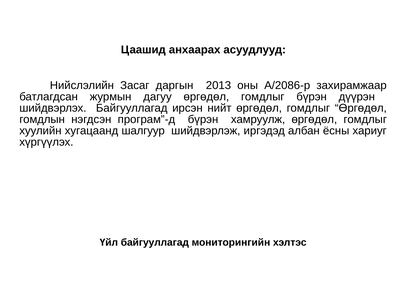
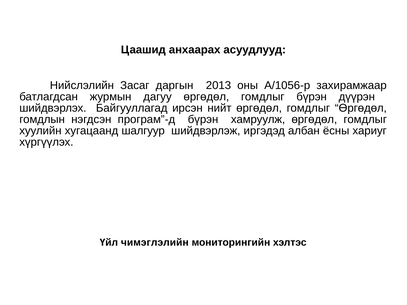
А/2086-р: А/2086-р -> А/1056-р
Үйл байгууллагад: байгууллагад -> чимэглэлийн
